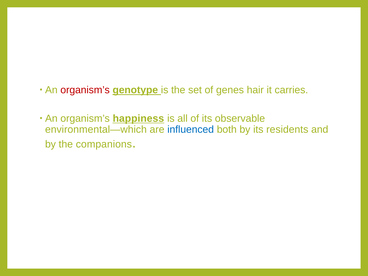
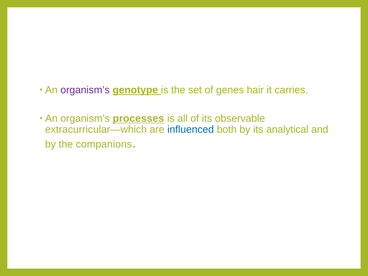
organism’s at (85, 90) colour: red -> purple
happiness: happiness -> processes
environmental—which: environmental—which -> extracurricular—which
residents: residents -> analytical
